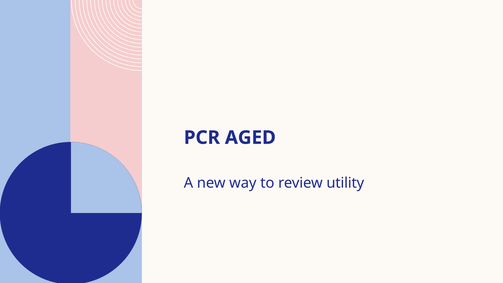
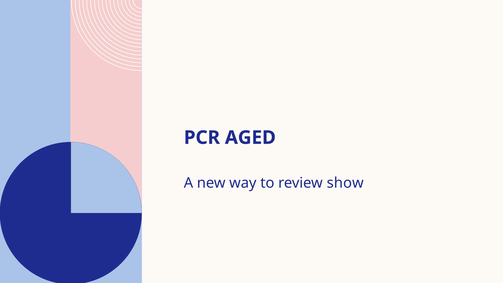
utility: utility -> show
